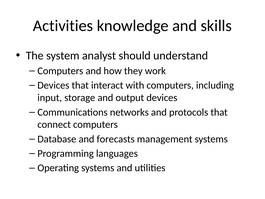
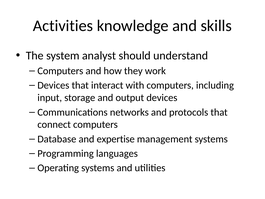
forecasts: forecasts -> expertise
